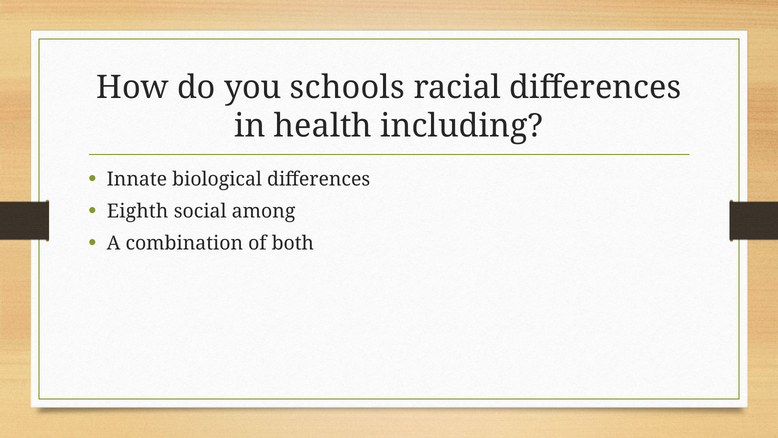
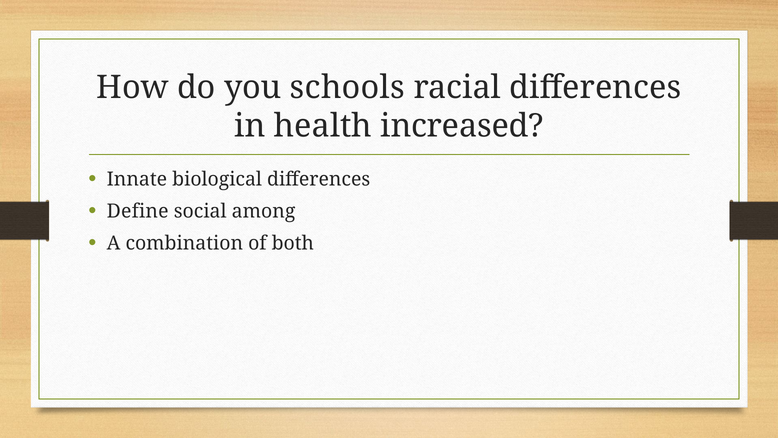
including: including -> increased
Eighth: Eighth -> Define
